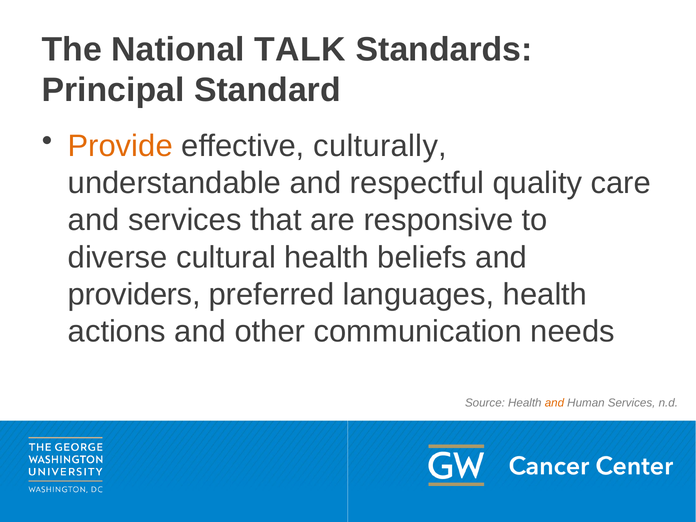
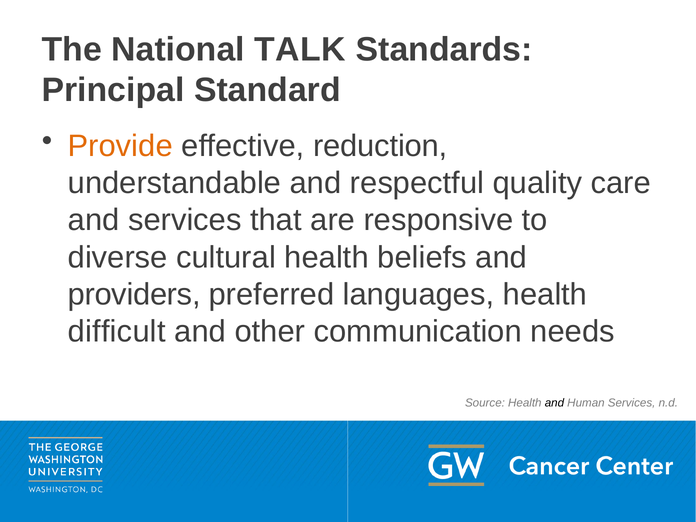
culturally: culturally -> reduction
actions: actions -> difficult
and at (554, 403) colour: orange -> black
